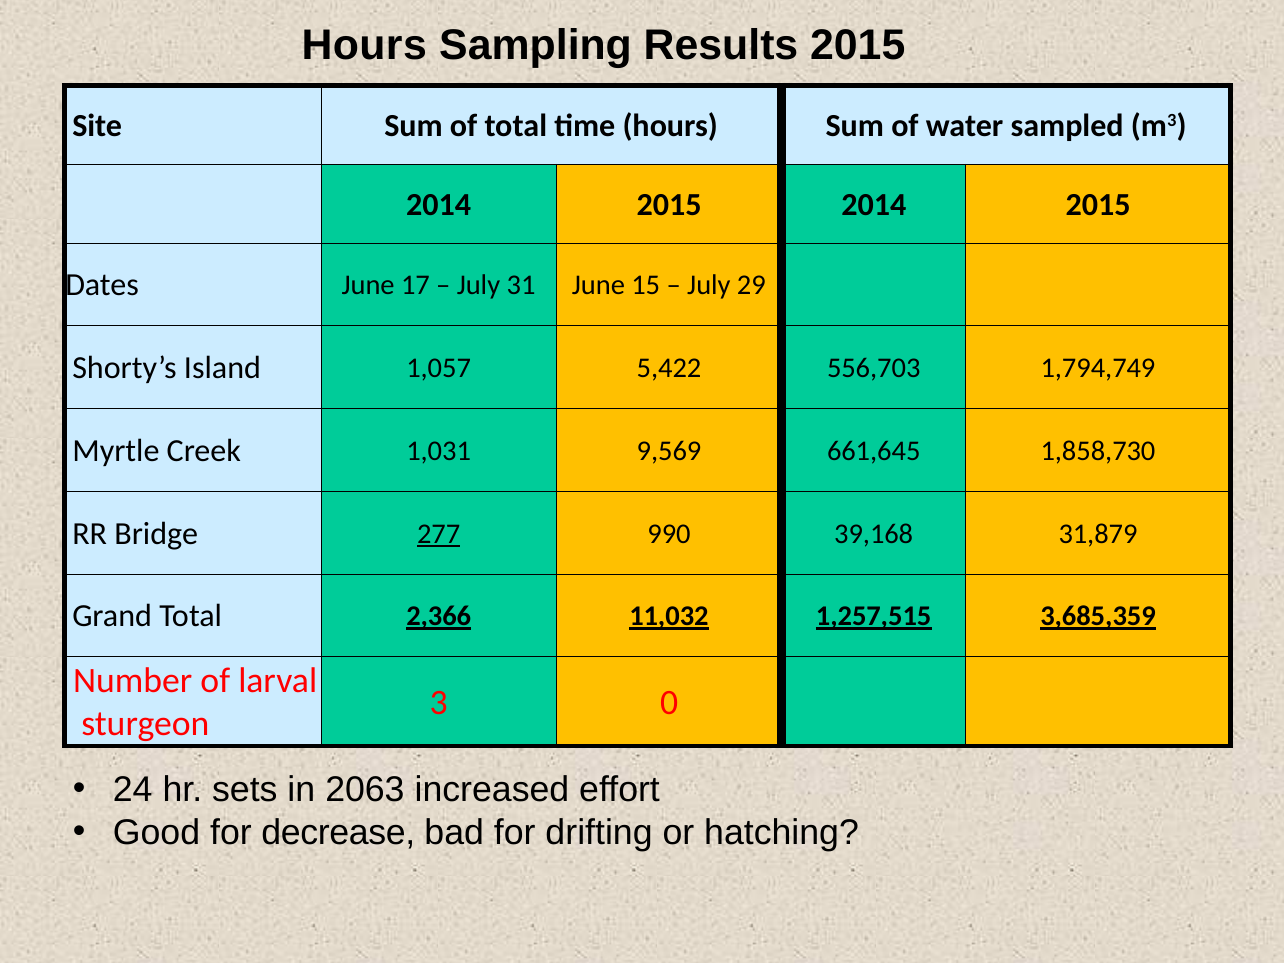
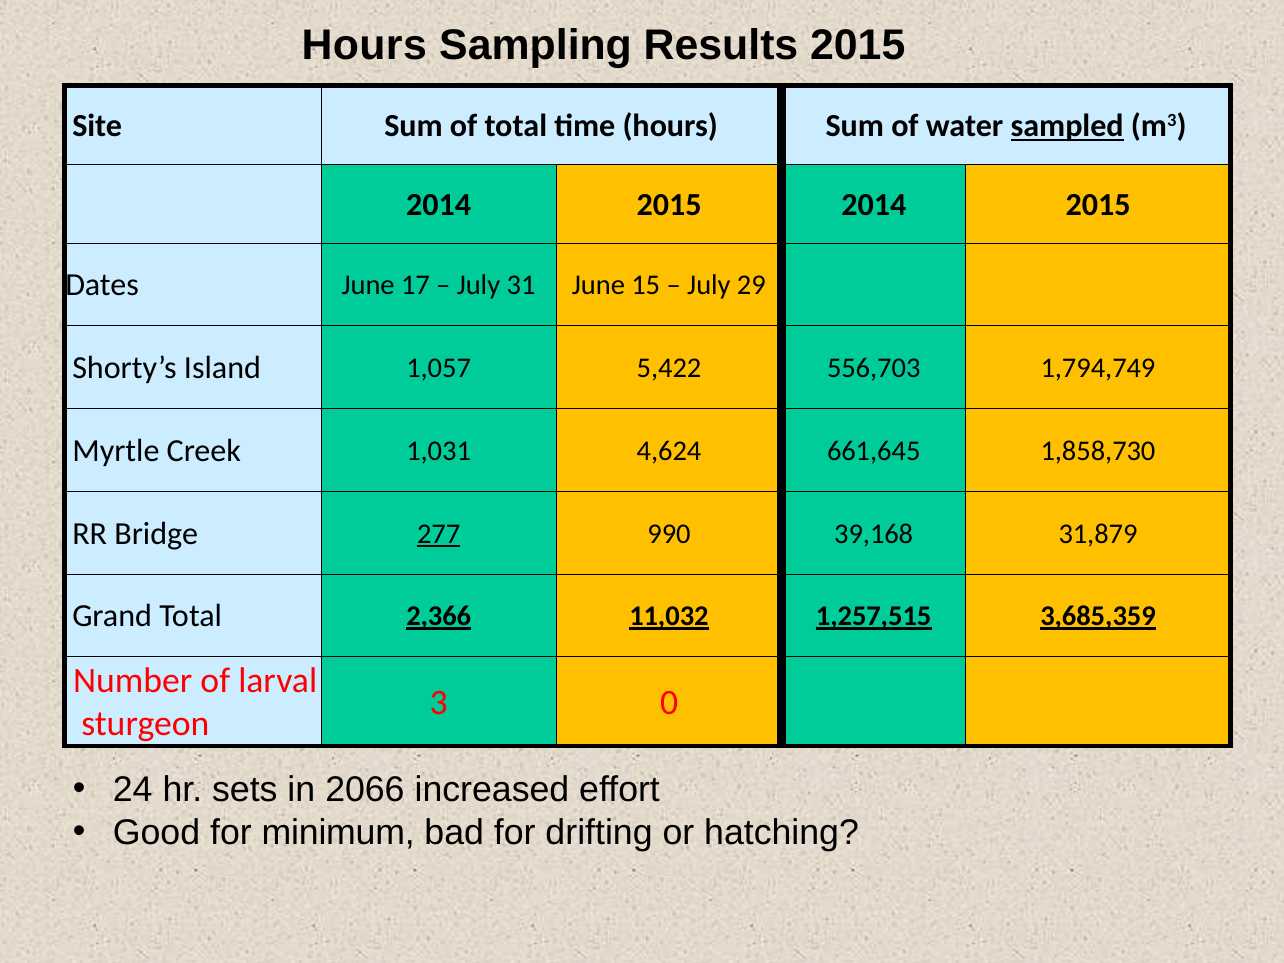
sampled underline: none -> present
9,569: 9,569 -> 4,624
2063: 2063 -> 2066
decrease: decrease -> minimum
